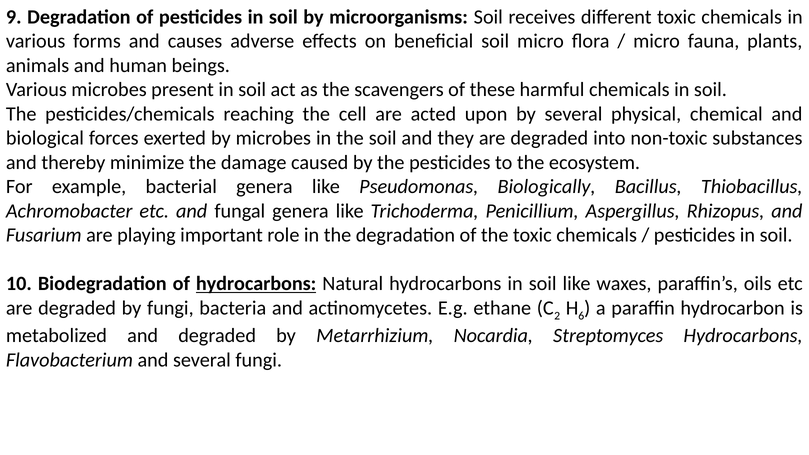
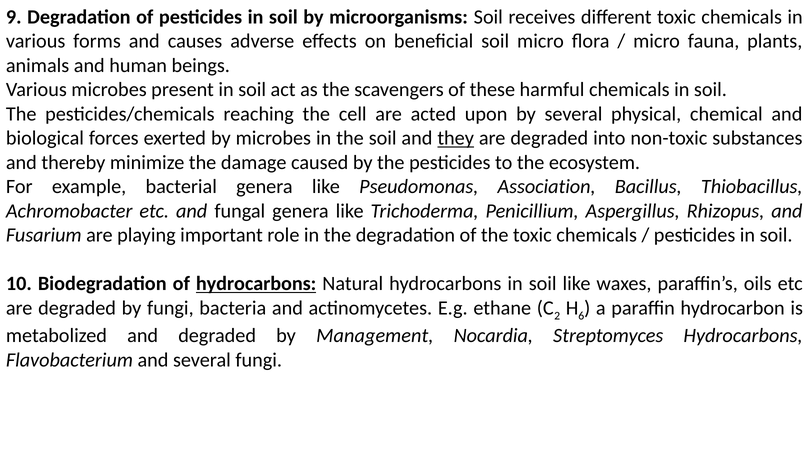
they underline: none -> present
Biologically: Biologically -> Association
Metarrhizium: Metarrhizium -> Management
